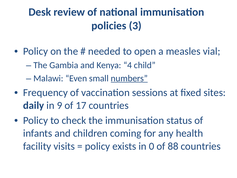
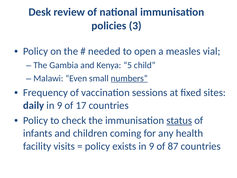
4: 4 -> 5
status underline: none -> present
exists in 0: 0 -> 9
88: 88 -> 87
